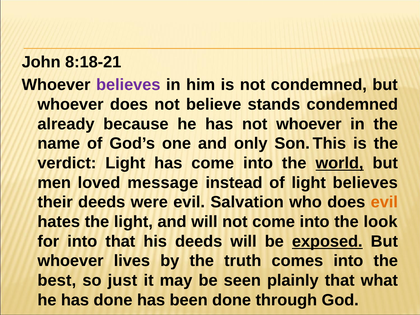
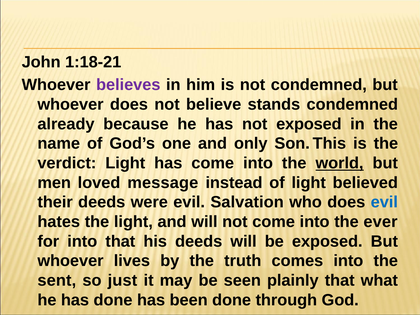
8:18-21: 8:18-21 -> 1:18-21
not whoever: whoever -> exposed
light believes: believes -> believed
evil at (384, 202) colour: orange -> blue
look: look -> ever
exposed at (327, 241) underline: present -> none
best: best -> sent
